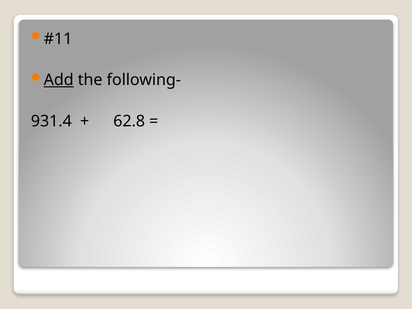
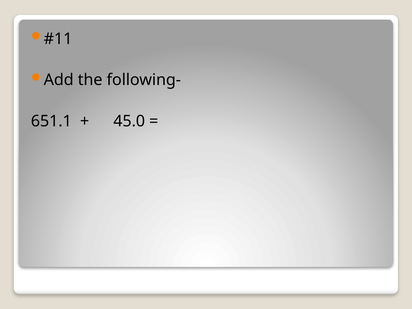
Add underline: present -> none
931.4: 931.4 -> 651.1
62.8: 62.8 -> 45.0
